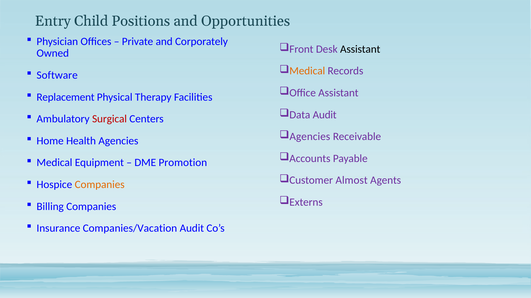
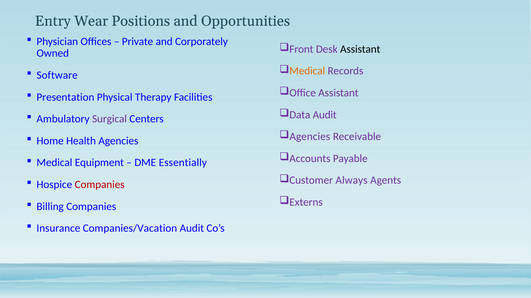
Child: Child -> Wear
Replacement: Replacement -> Presentation
Surgical colour: red -> purple
Promotion: Promotion -> Essentially
Almost: Almost -> Always
Companies at (100, 185) colour: orange -> red
